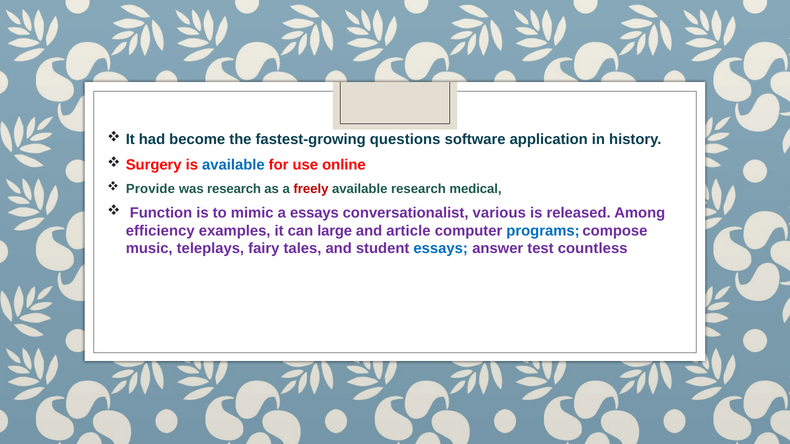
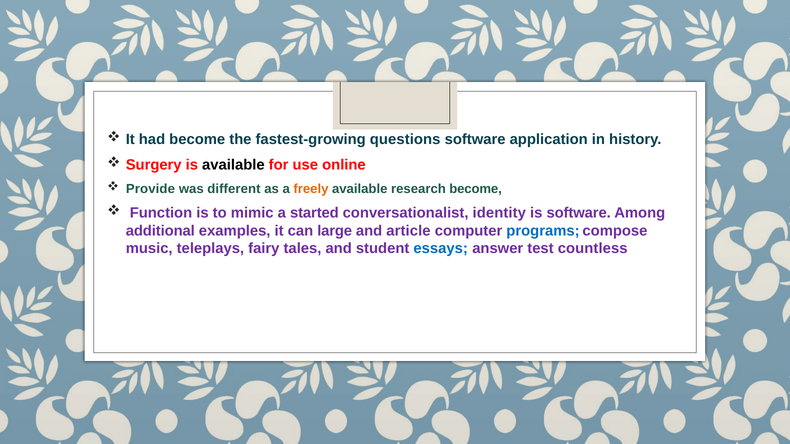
available at (233, 165) colour: blue -> black
was research: research -> different
freely colour: red -> orange
research medical: medical -> become
a essays: essays -> started
various: various -> identity
is released: released -> software
efficiency: efficiency -> additional
